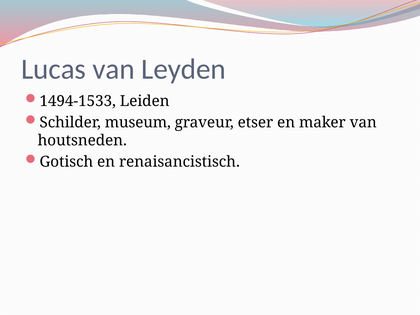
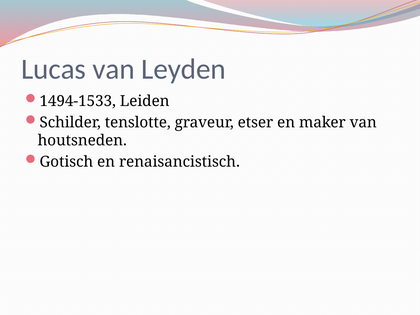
museum: museum -> tenslotte
